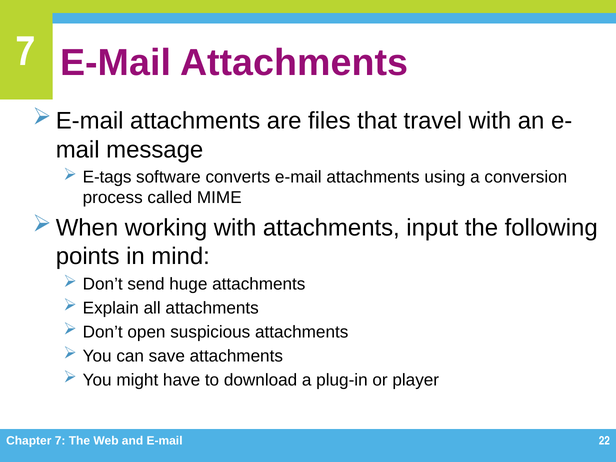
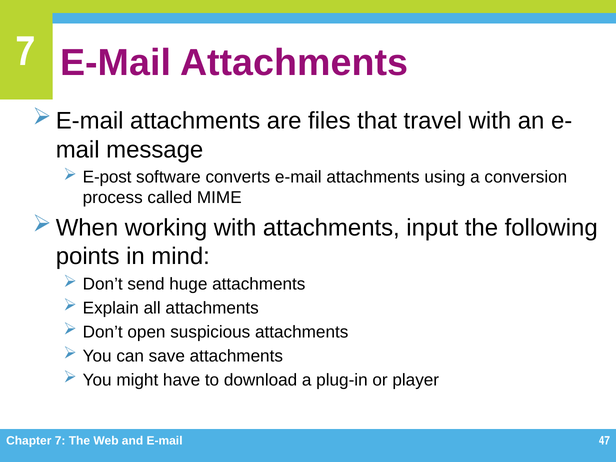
E-tags: E-tags -> E-post
22: 22 -> 47
